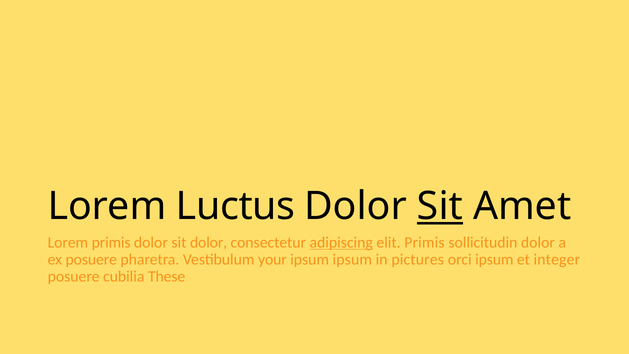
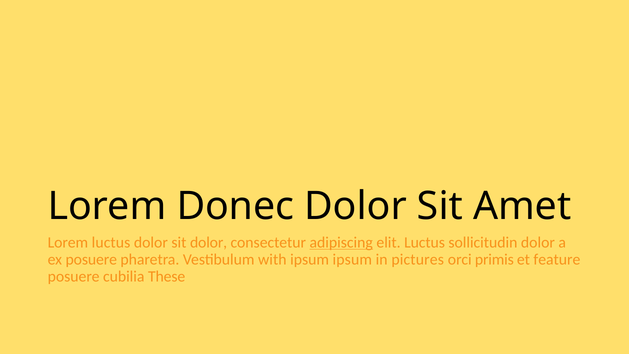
Luctus: Luctus -> Donec
Sit at (440, 206) underline: present -> none
Lorem primis: primis -> luctus
elit Primis: Primis -> Luctus
your: your -> with
orci ipsum: ipsum -> primis
integer: integer -> feature
